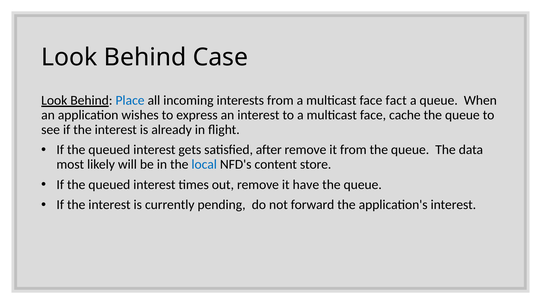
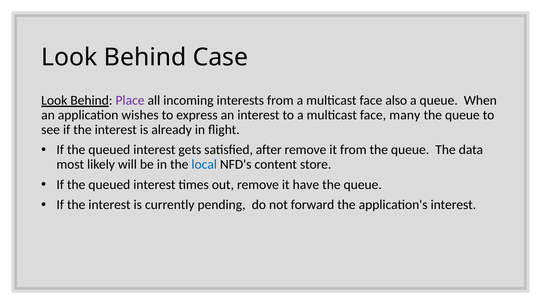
Place colour: blue -> purple
fact: fact -> also
cache: cache -> many
